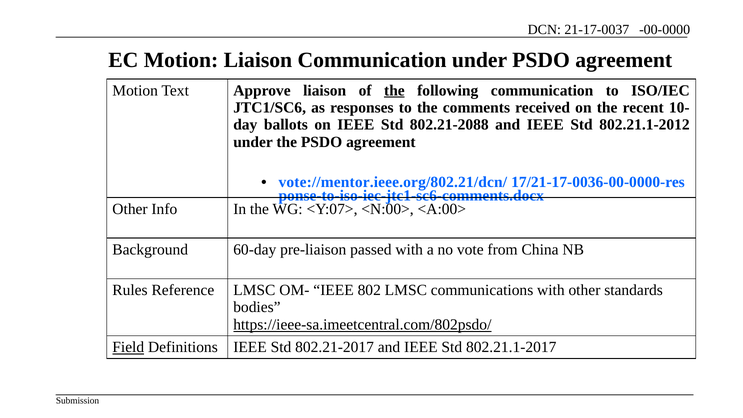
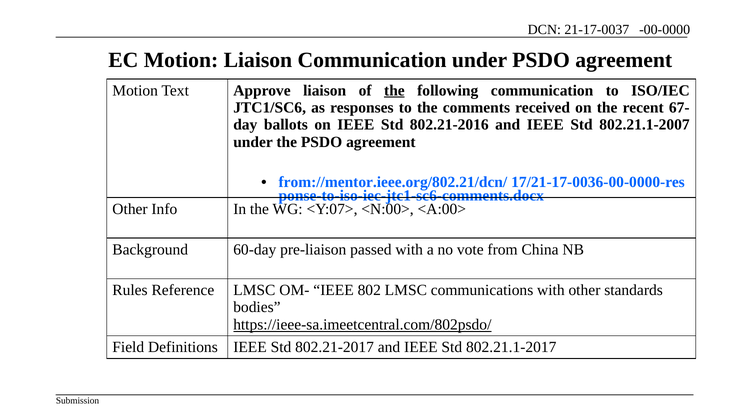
10-: 10- -> 67-
802.21-2088: 802.21-2088 -> 802.21-2016
802.21.1-2012: 802.21.1-2012 -> 802.21.1-2007
vote://mentor.ieee.org/802.21/dcn/: vote://mentor.ieee.org/802.21/dcn/ -> from://mentor.ieee.org/802.21/dcn/
Field underline: present -> none
